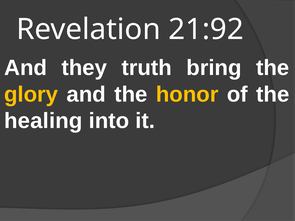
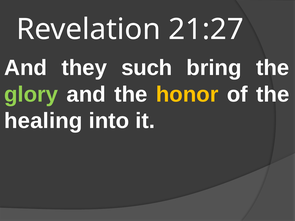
21:92: 21:92 -> 21:27
truth: truth -> such
glory colour: yellow -> light green
